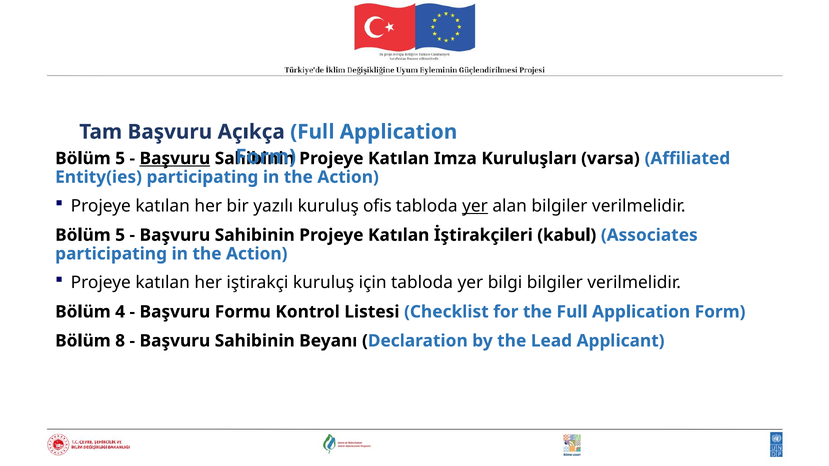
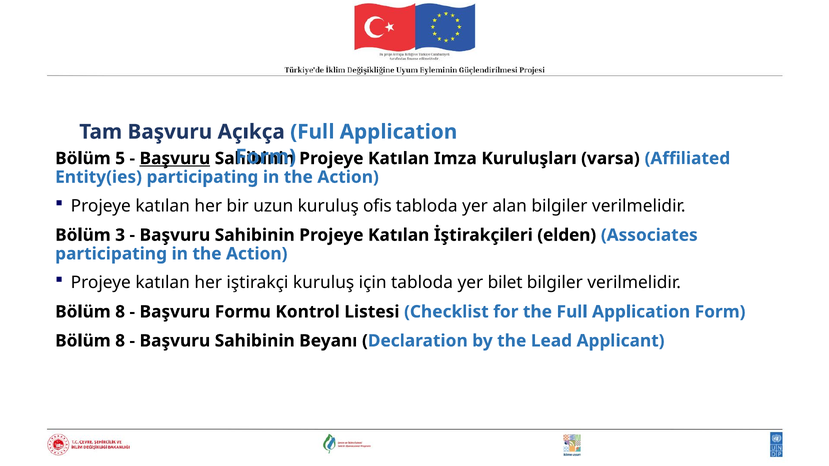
yazılı: yazılı -> uzun
yer at (475, 206) underline: present -> none
5 at (120, 235): 5 -> 3
kabul: kabul -> elden
bilgi: bilgi -> bilet
4 at (120, 312): 4 -> 8
